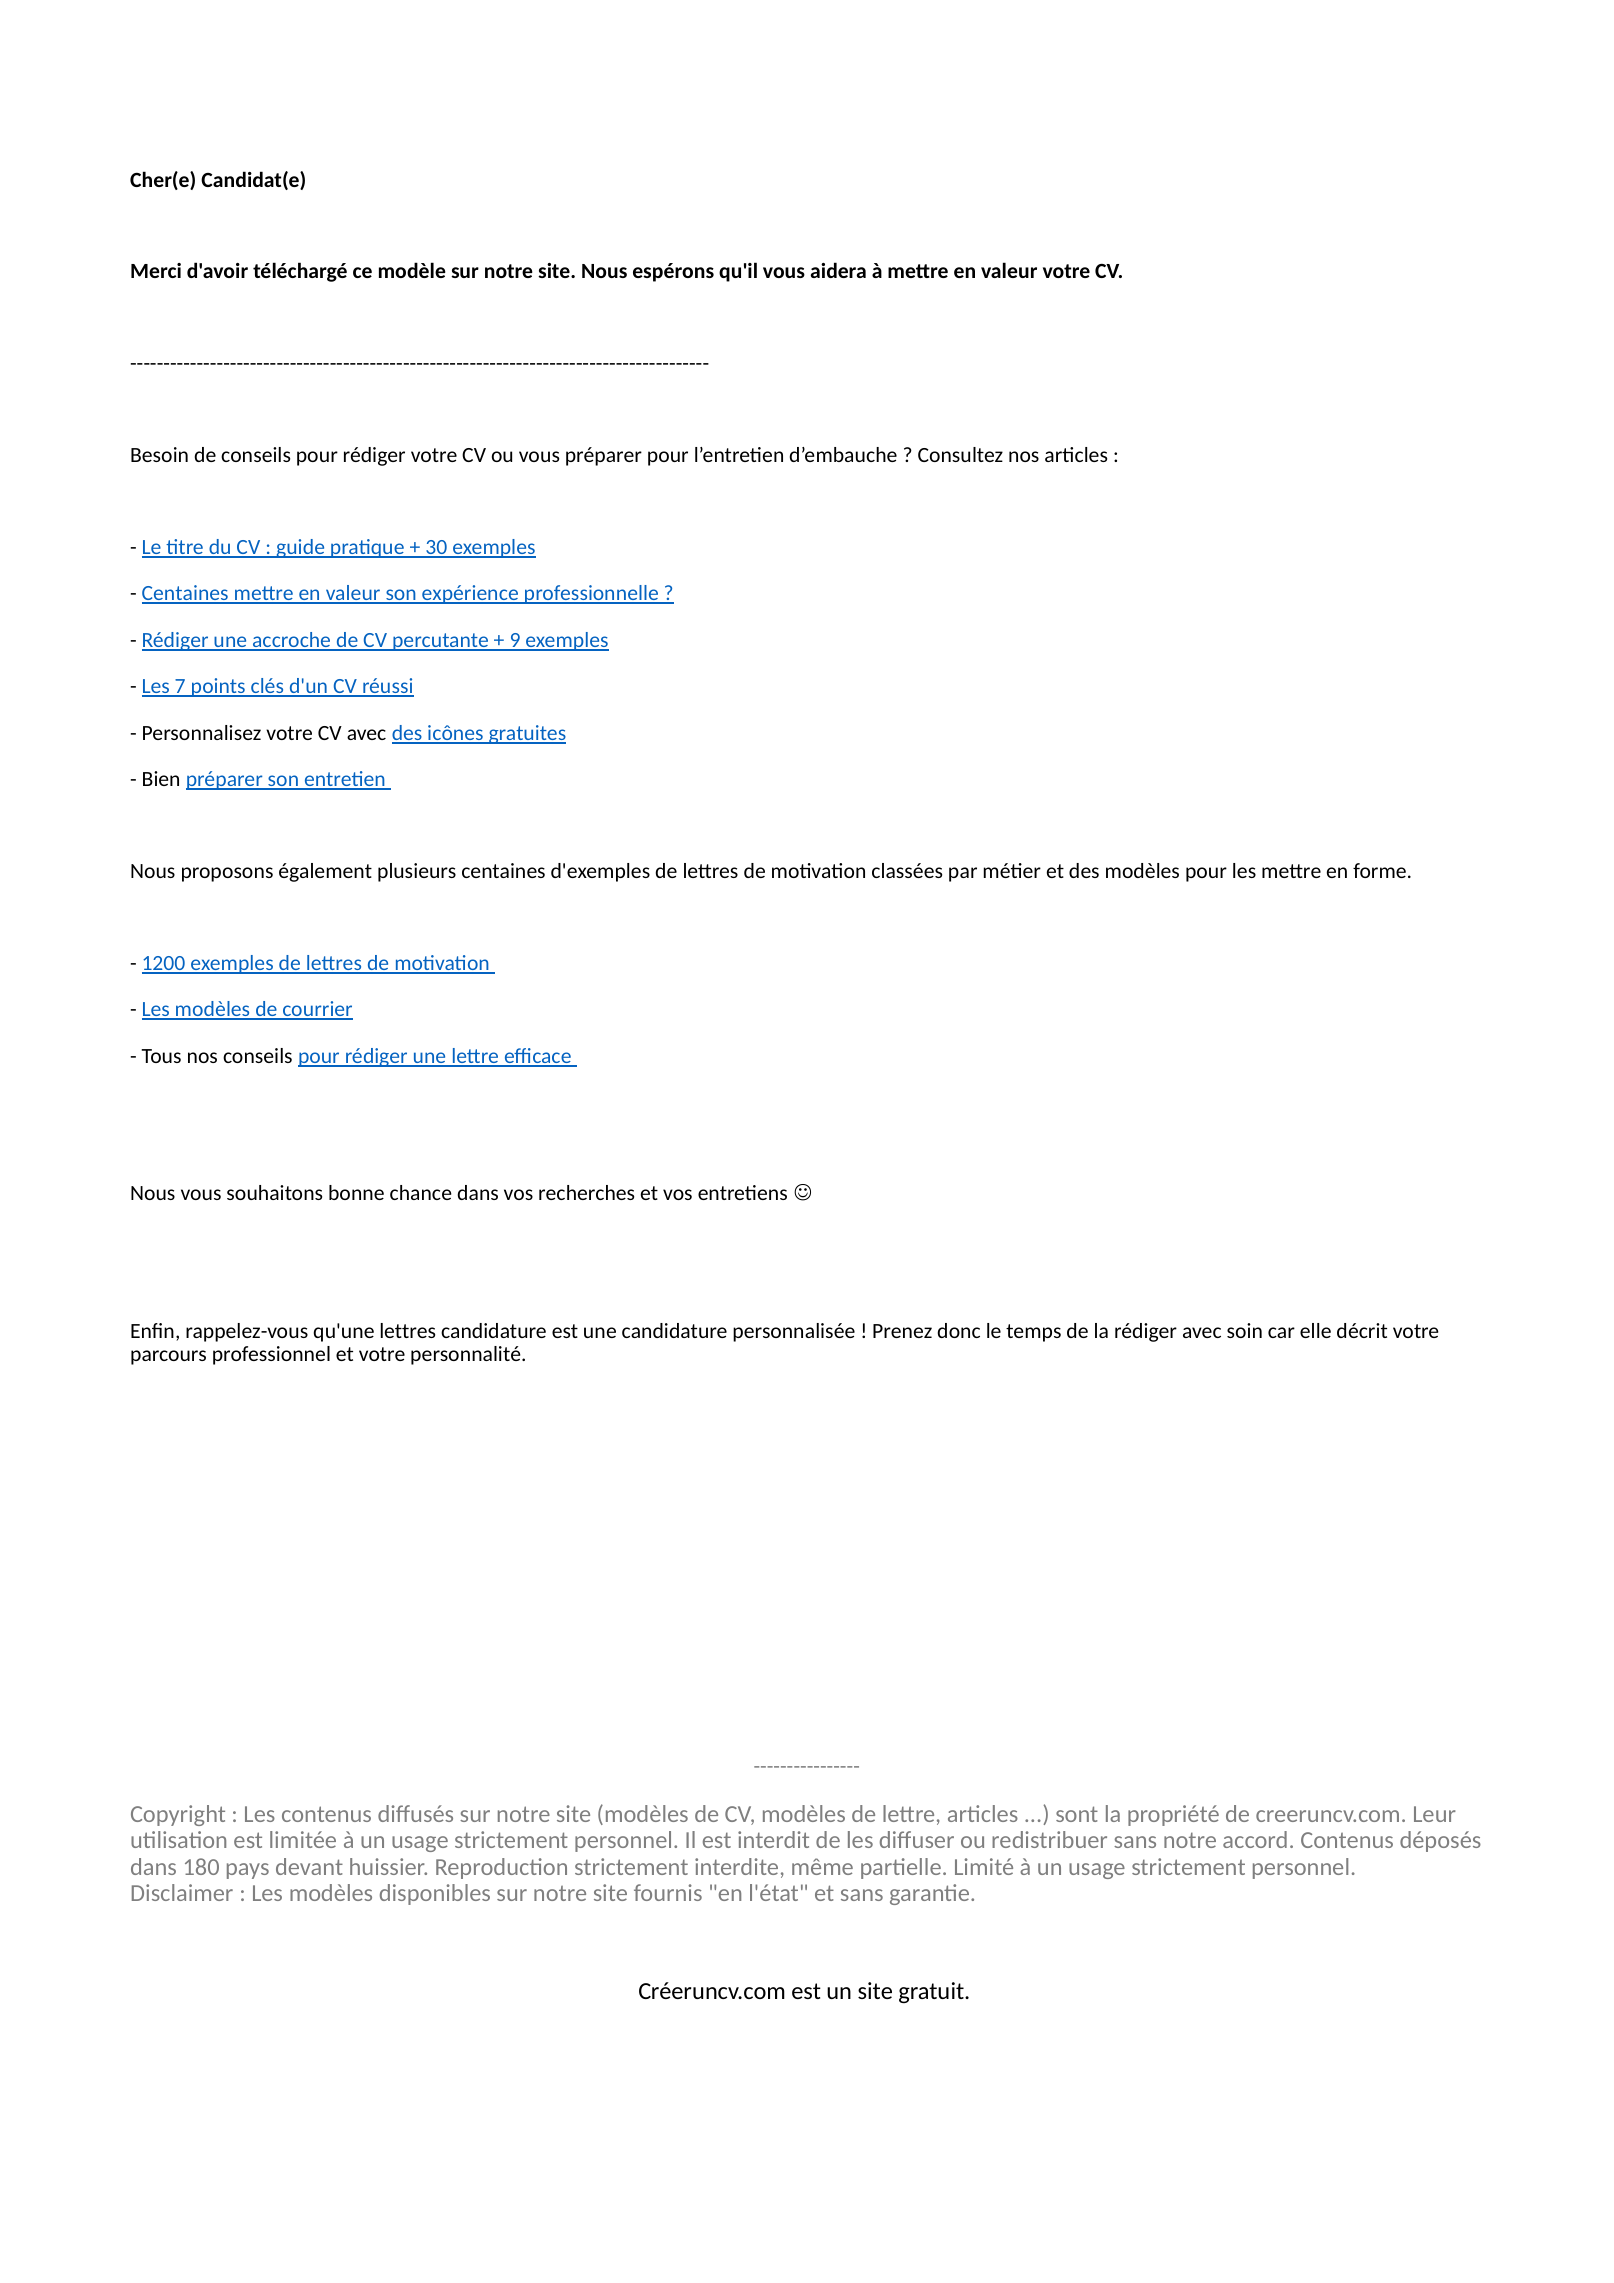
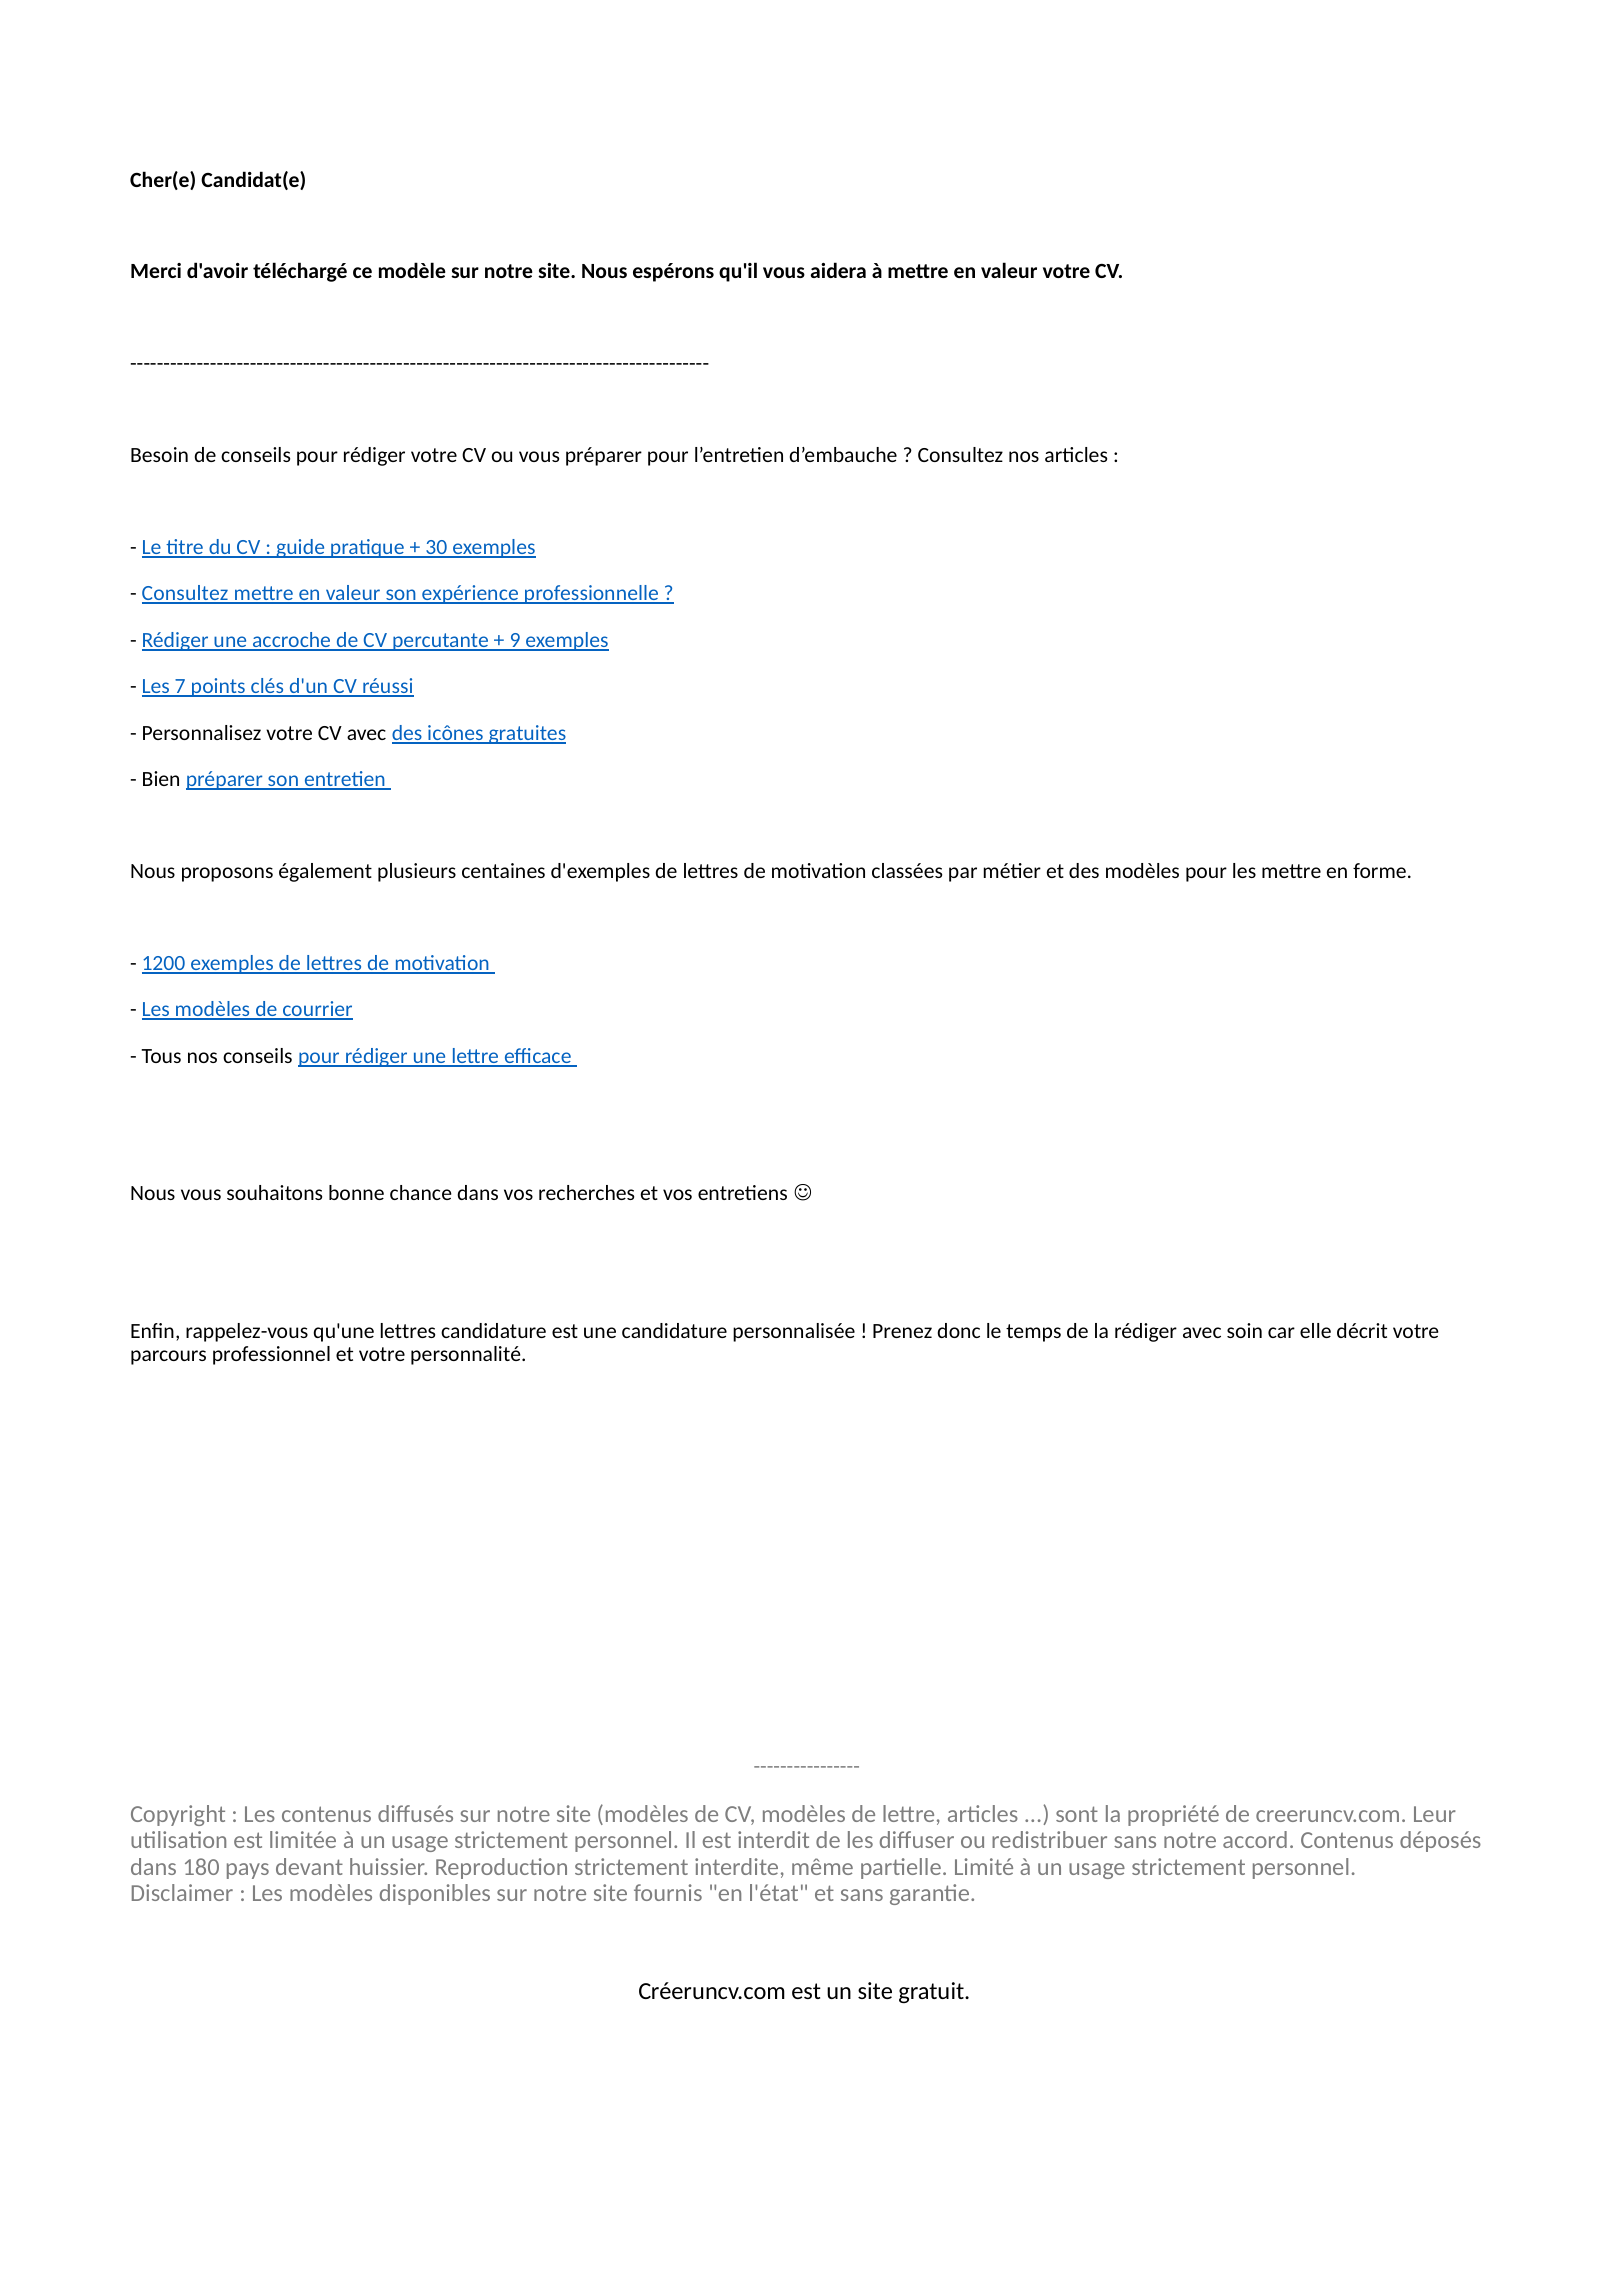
Centaines at (185, 594): Centaines -> Consultez
